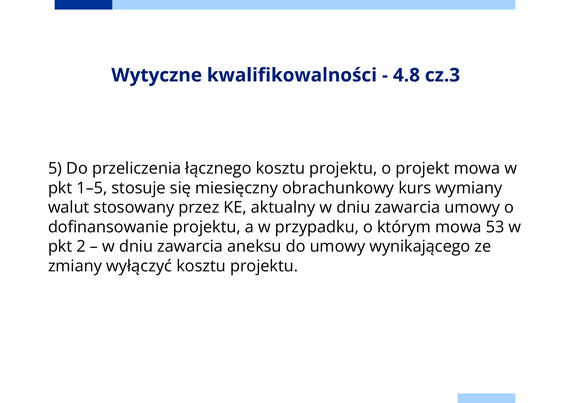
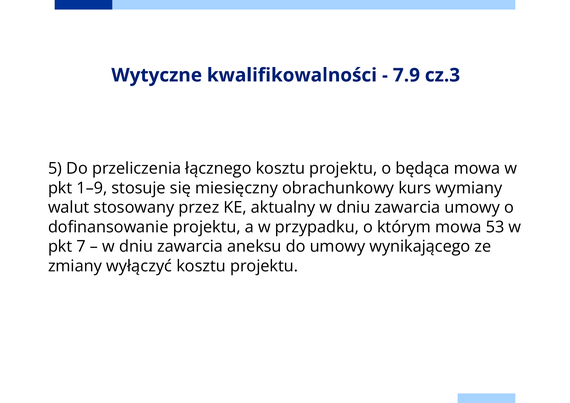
4.8: 4.8 -> 7.9
projekt: projekt -> będąca
1–5: 1–5 -> 1–9
2: 2 -> 7
